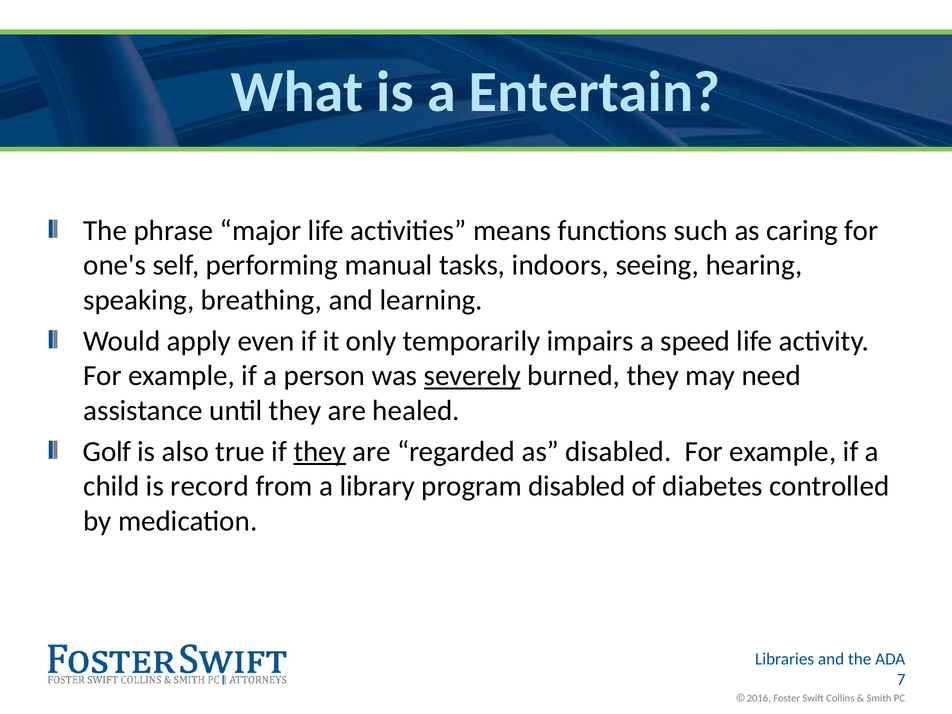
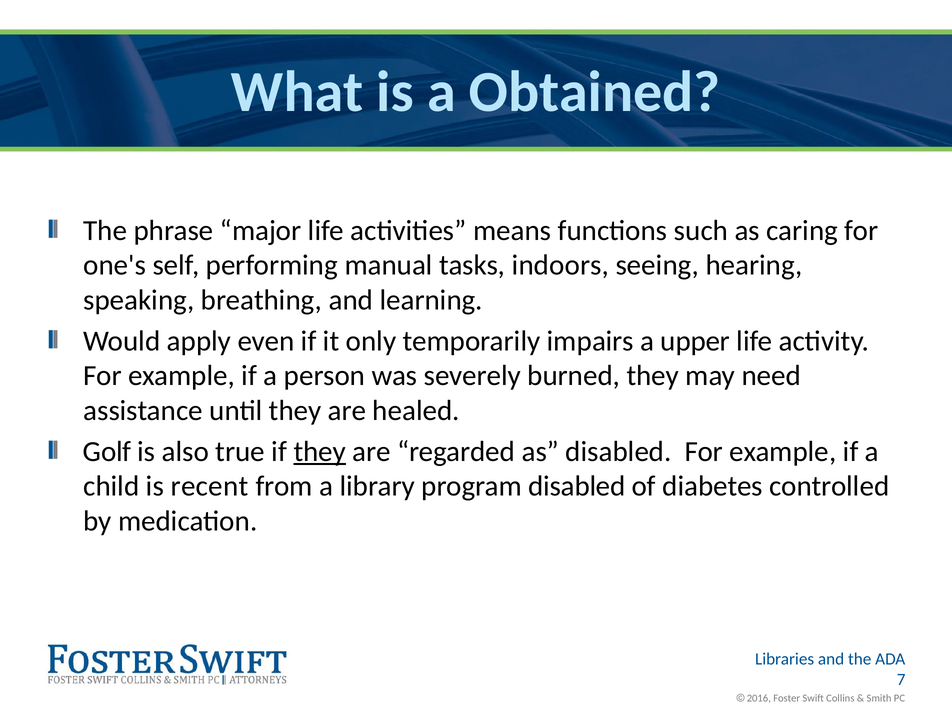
Entertain: Entertain -> Obtained
speed: speed -> upper
severely underline: present -> none
record: record -> recent
